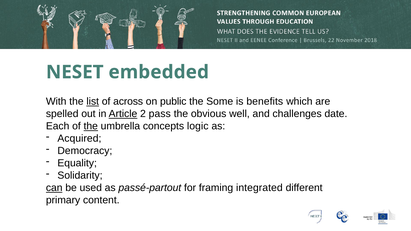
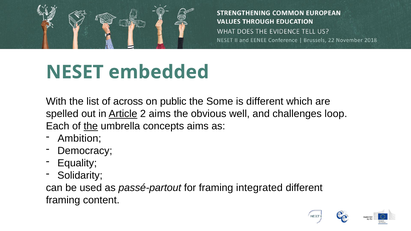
list underline: present -> none
is benefits: benefits -> different
2 pass: pass -> aims
date: date -> loop
concepts logic: logic -> aims
Acquired: Acquired -> Ambition
can underline: present -> none
primary at (63, 200): primary -> framing
